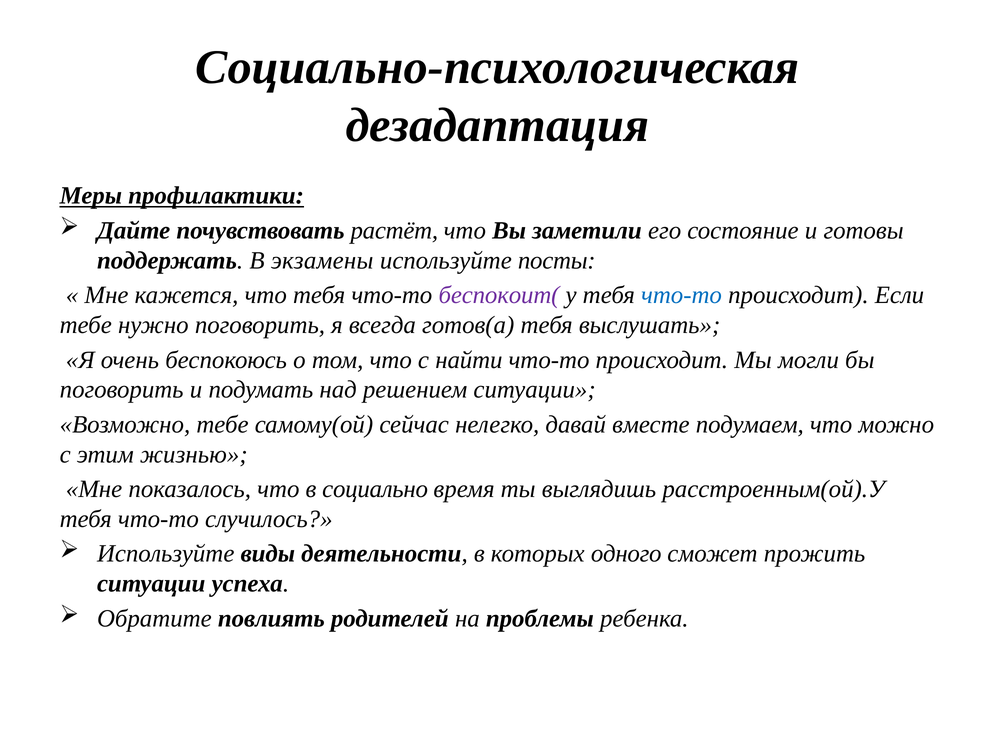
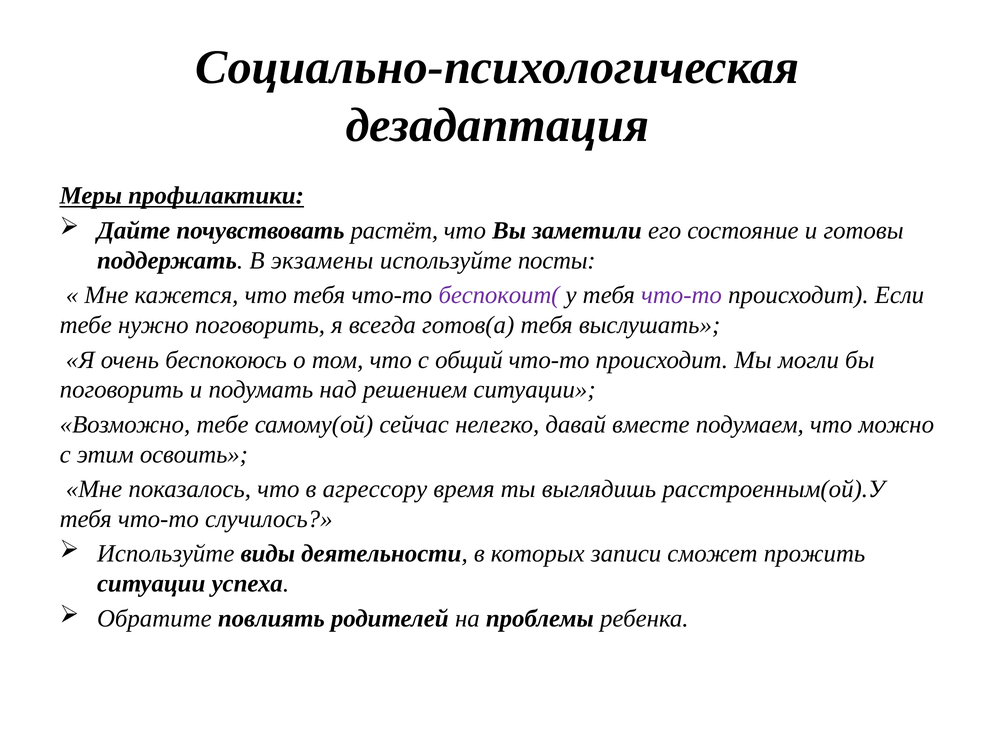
что-то at (681, 295) colour: blue -> purple
найти: найти -> общий
жизнью: жизнью -> освоить
социально: социально -> агрессору
одного: одного -> записи
